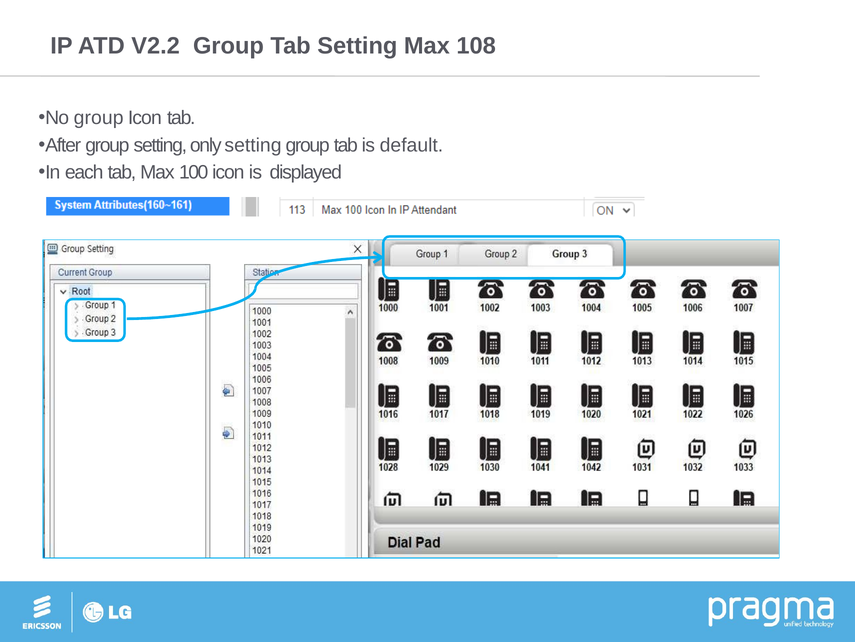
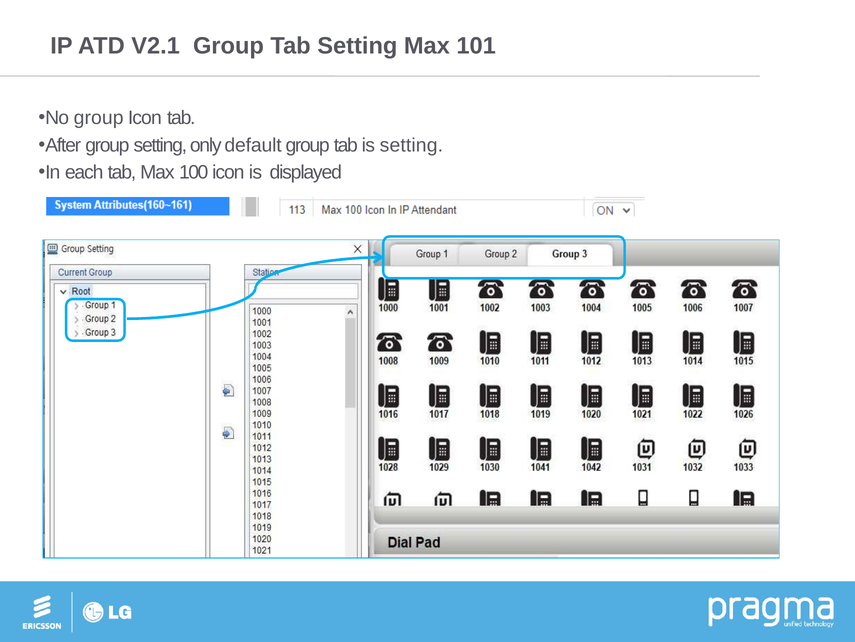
V2.2: V2.2 -> V2.1
108: 108 -> 101
only setting: setting -> default
is default: default -> setting
